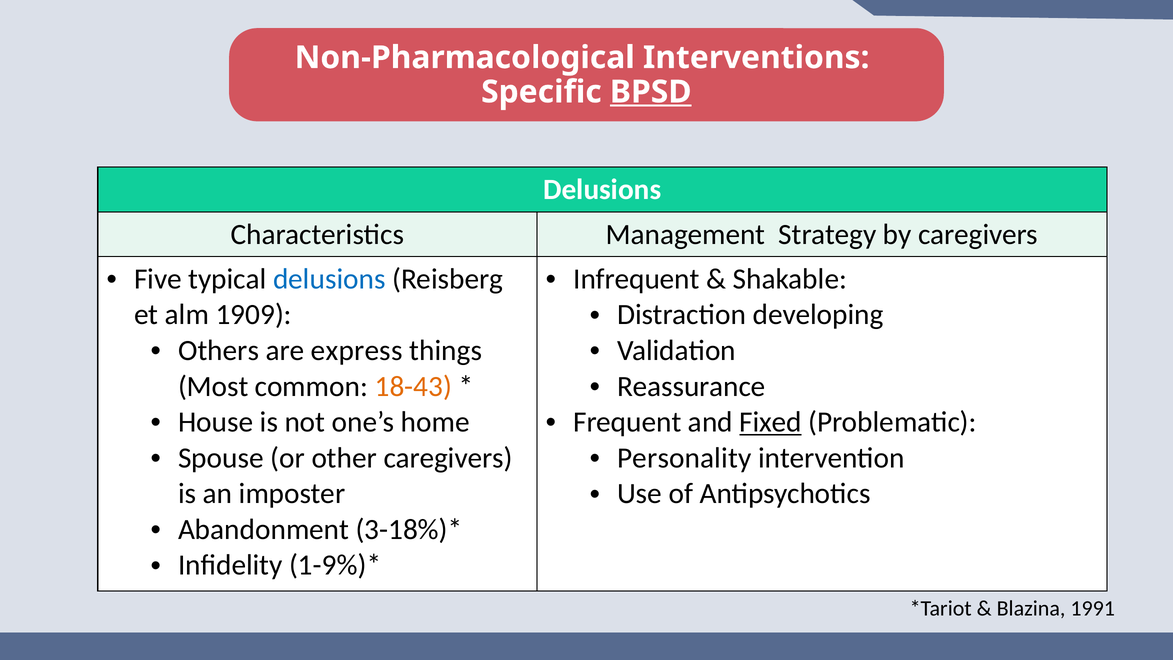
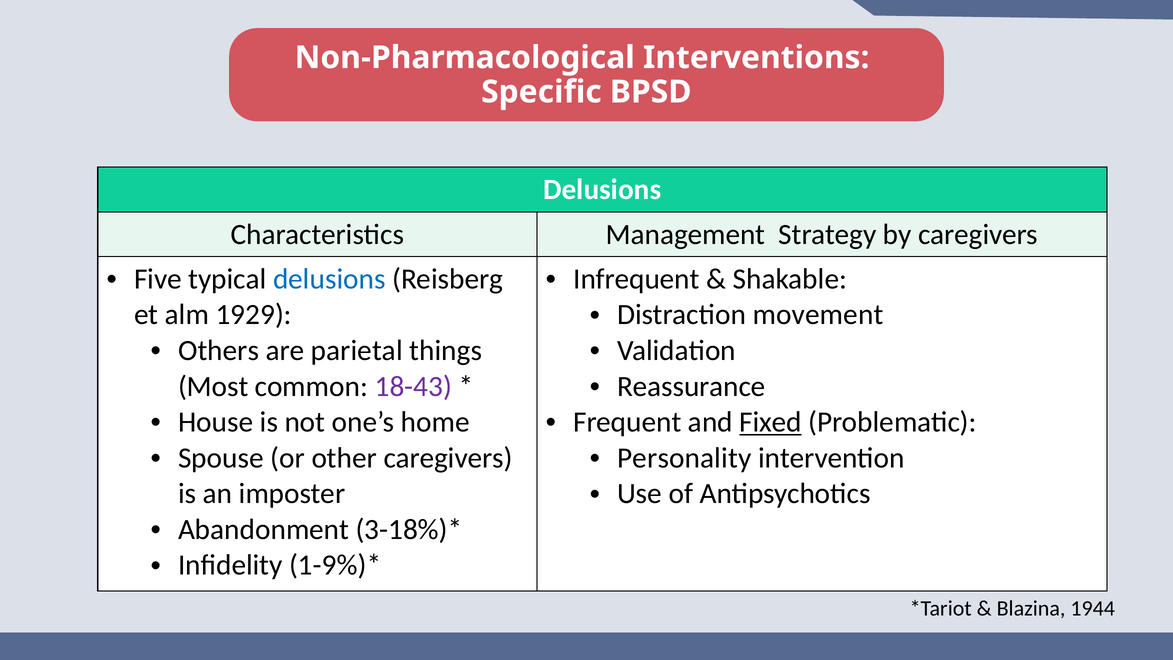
BPSD underline: present -> none
developing: developing -> movement
1909: 1909 -> 1929
express: express -> parietal
18-43 colour: orange -> purple
1991: 1991 -> 1944
